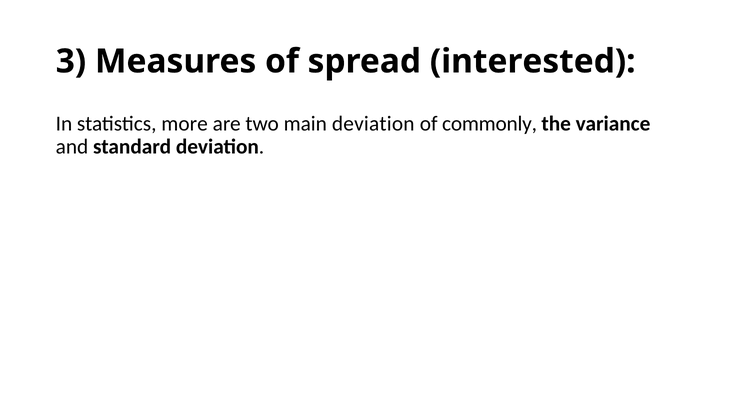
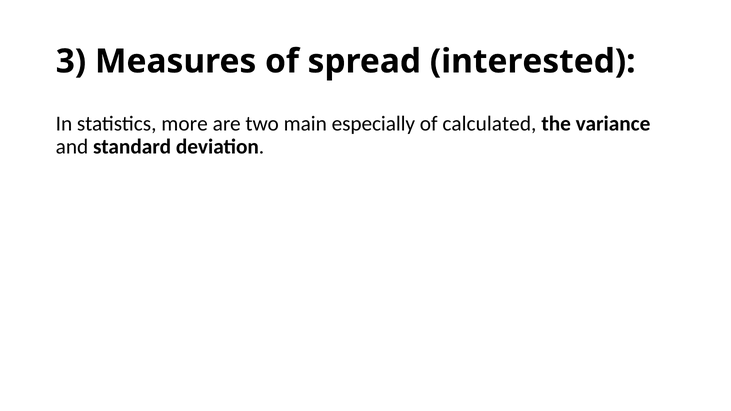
main deviation: deviation -> especially
commonly: commonly -> calculated
